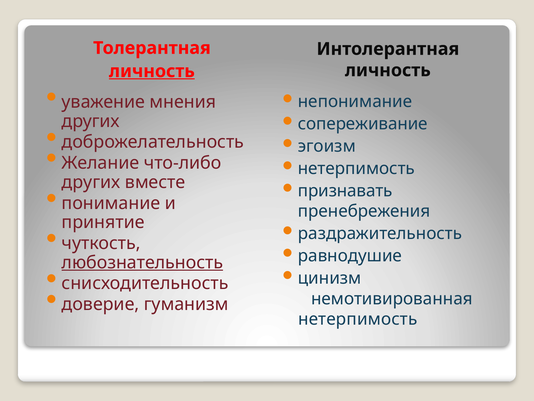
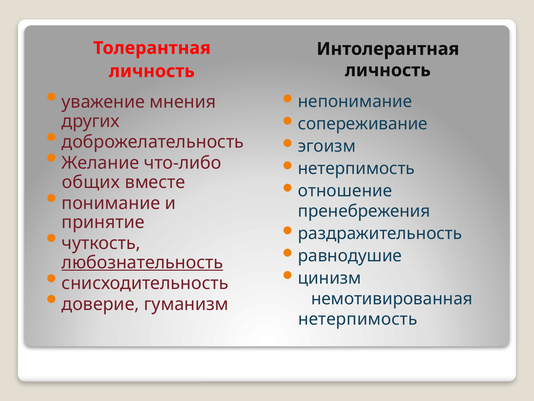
личность at (152, 71) underline: present -> none
других at (91, 182): других -> общих
признавать: признавать -> отношение
